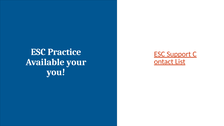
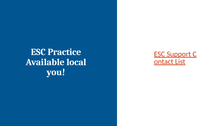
your: your -> local
